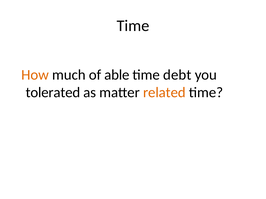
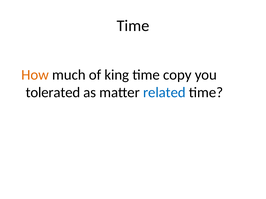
able: able -> king
debt: debt -> copy
related colour: orange -> blue
